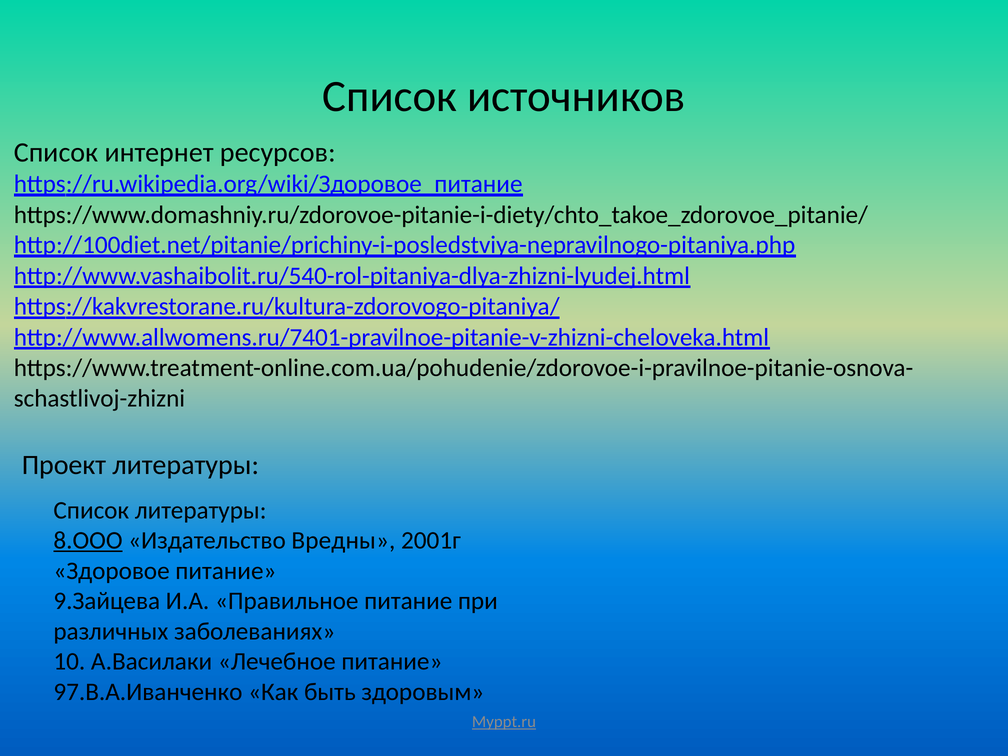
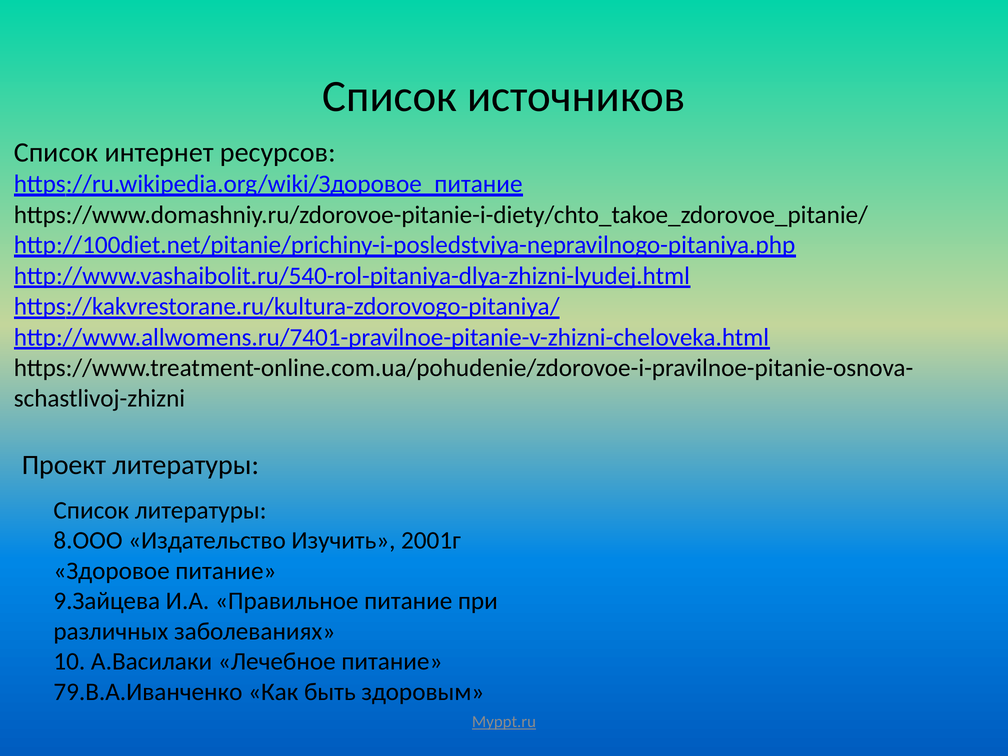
8.ООО underline: present -> none
Вредны: Вредны -> Изучить
97.В.А.Иванченко: 97.В.А.Иванченко -> 79.В.А.Иванченко
